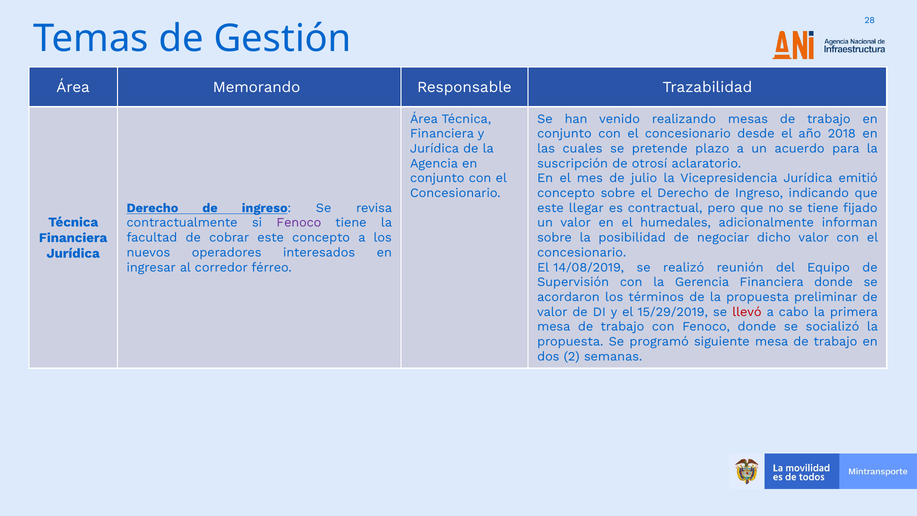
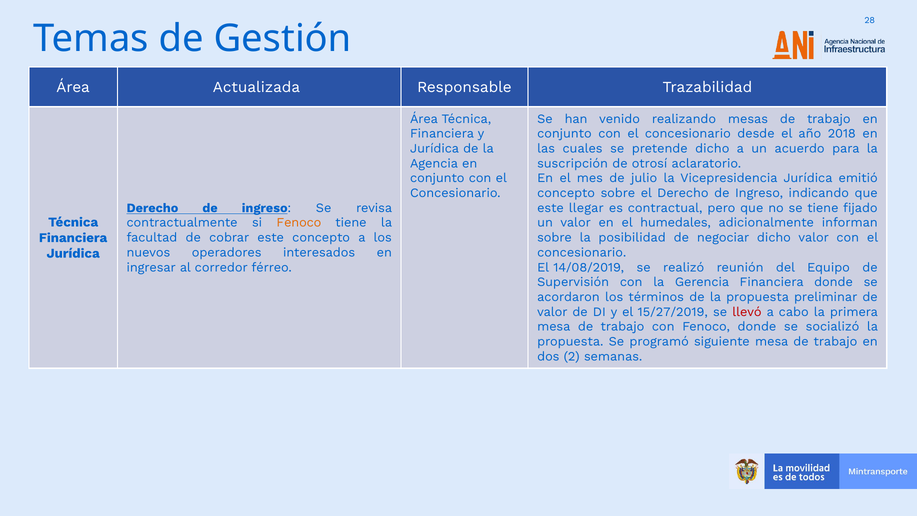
Memorando: Memorando -> Actualizada
pretende plazo: plazo -> dicho
Fenoco at (299, 223) colour: purple -> orange
15/29/2019: 15/29/2019 -> 15/27/2019
